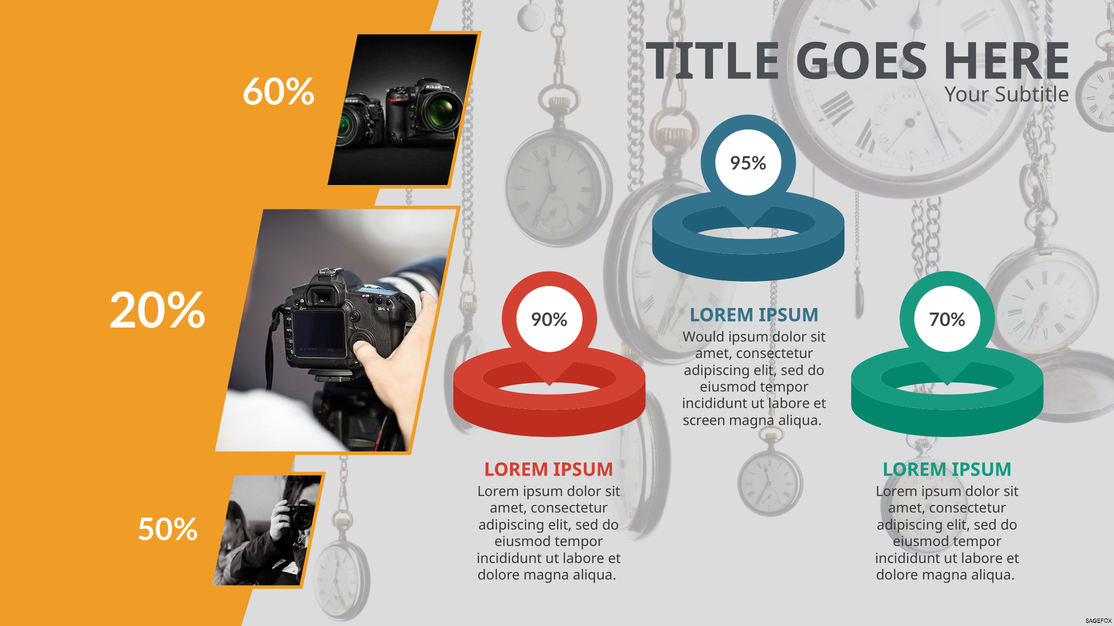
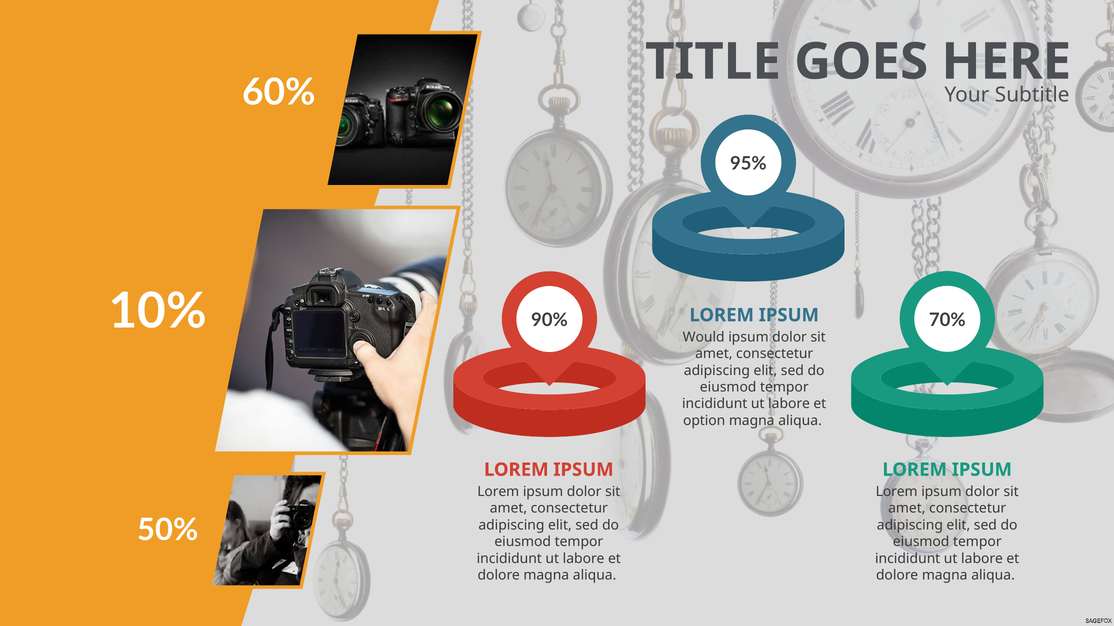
20%: 20% -> 10%
screen: screen -> option
